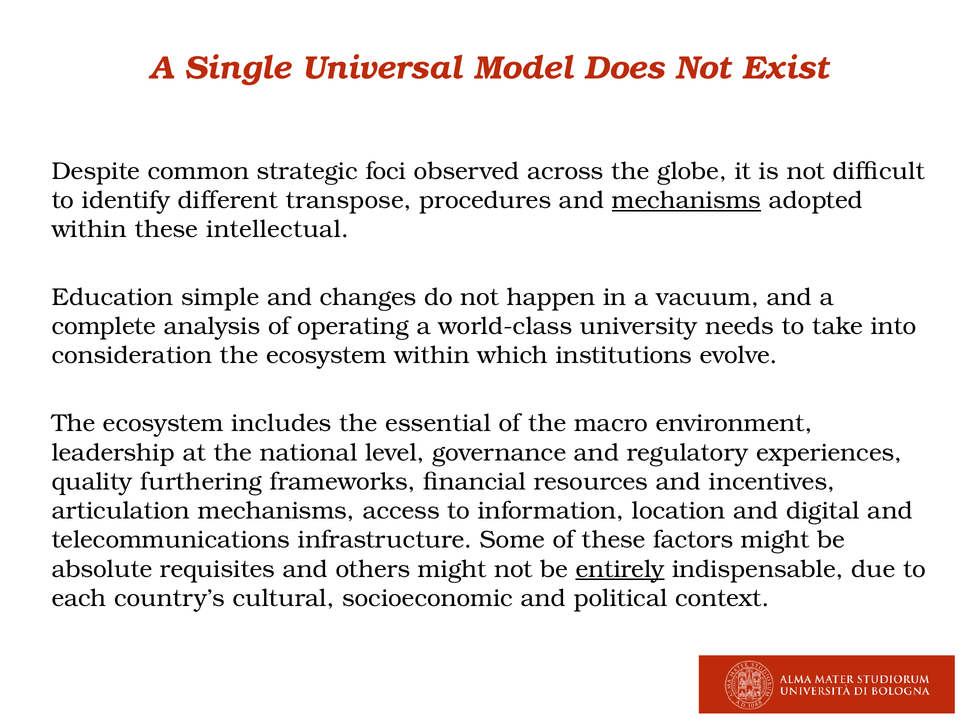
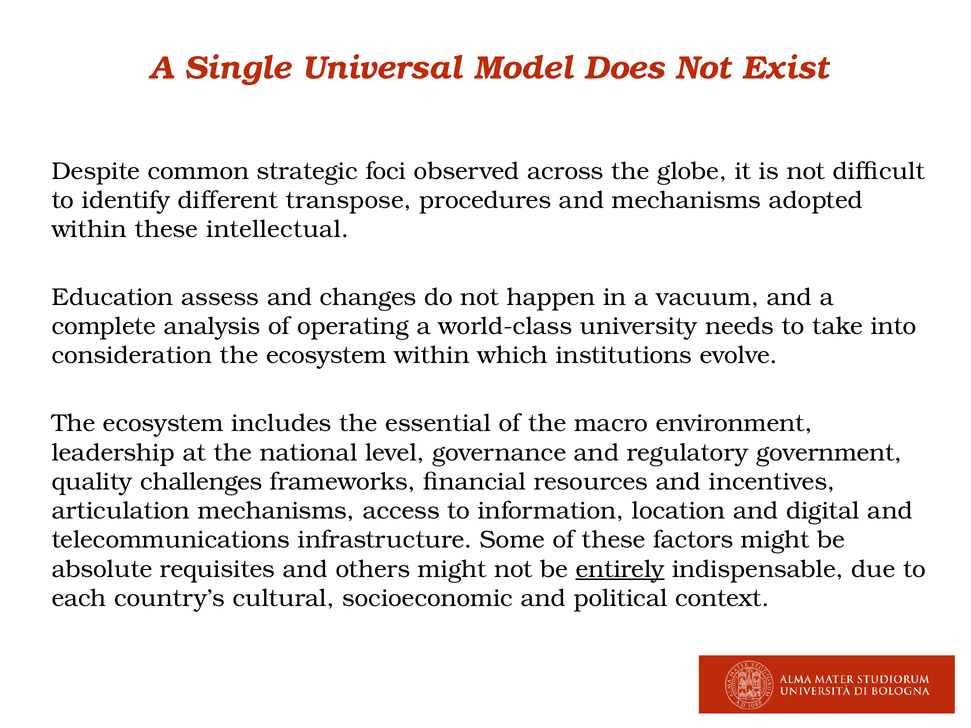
mechanisms at (686, 200) underline: present -> none
simple: simple -> assess
experiences: experiences -> government
furthering: furthering -> challenges
